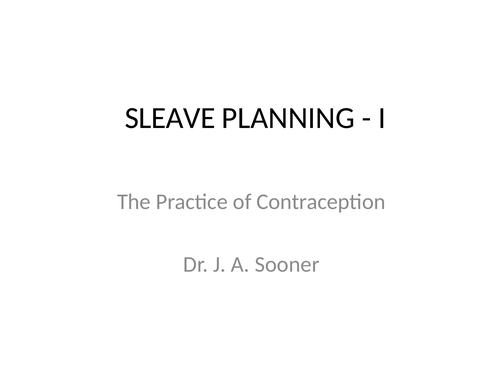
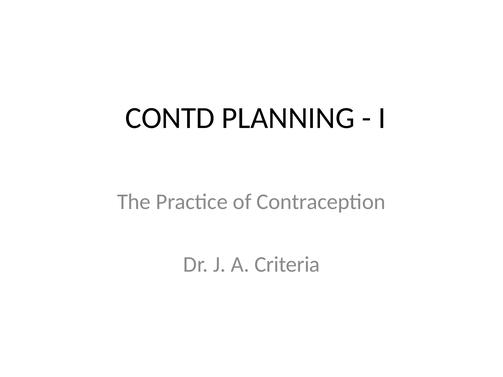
SLEAVE: SLEAVE -> CONTD
Sooner: Sooner -> Criteria
